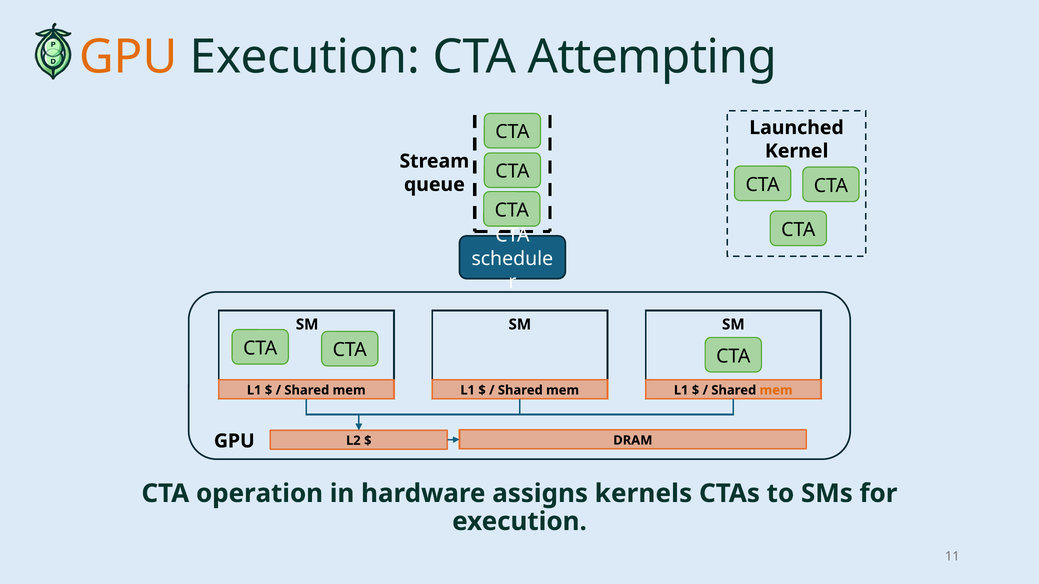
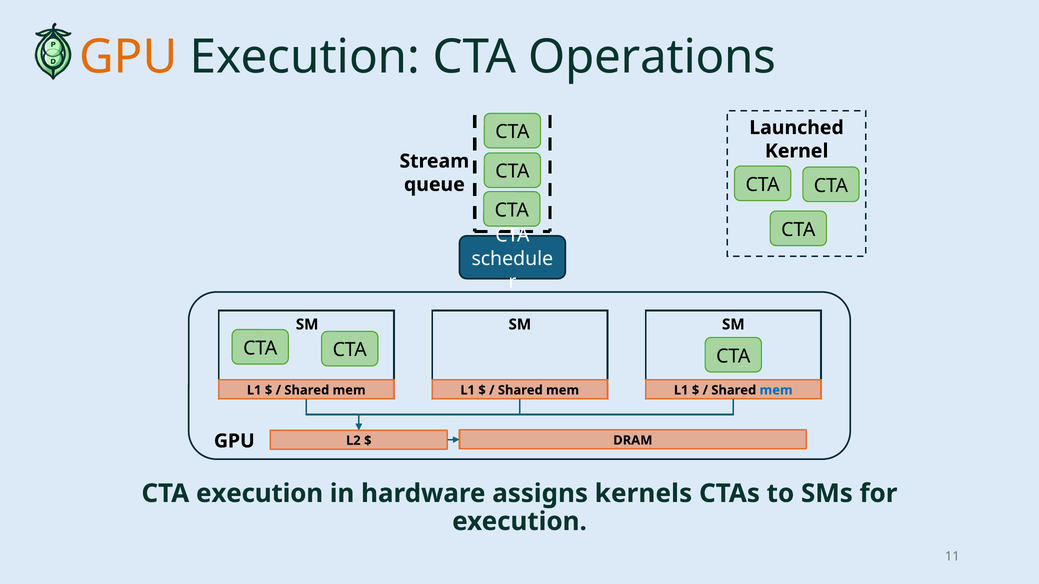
Attempting: Attempting -> Operations
mem at (776, 390) colour: orange -> blue
CTA operation: operation -> execution
